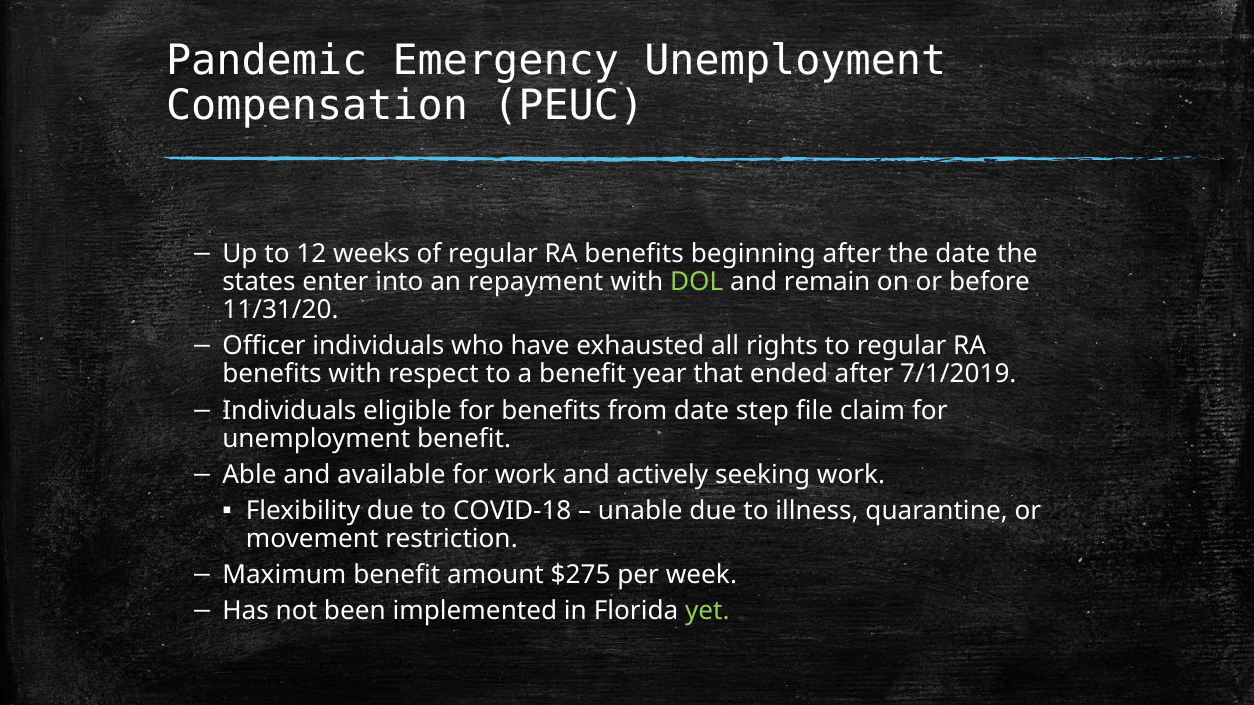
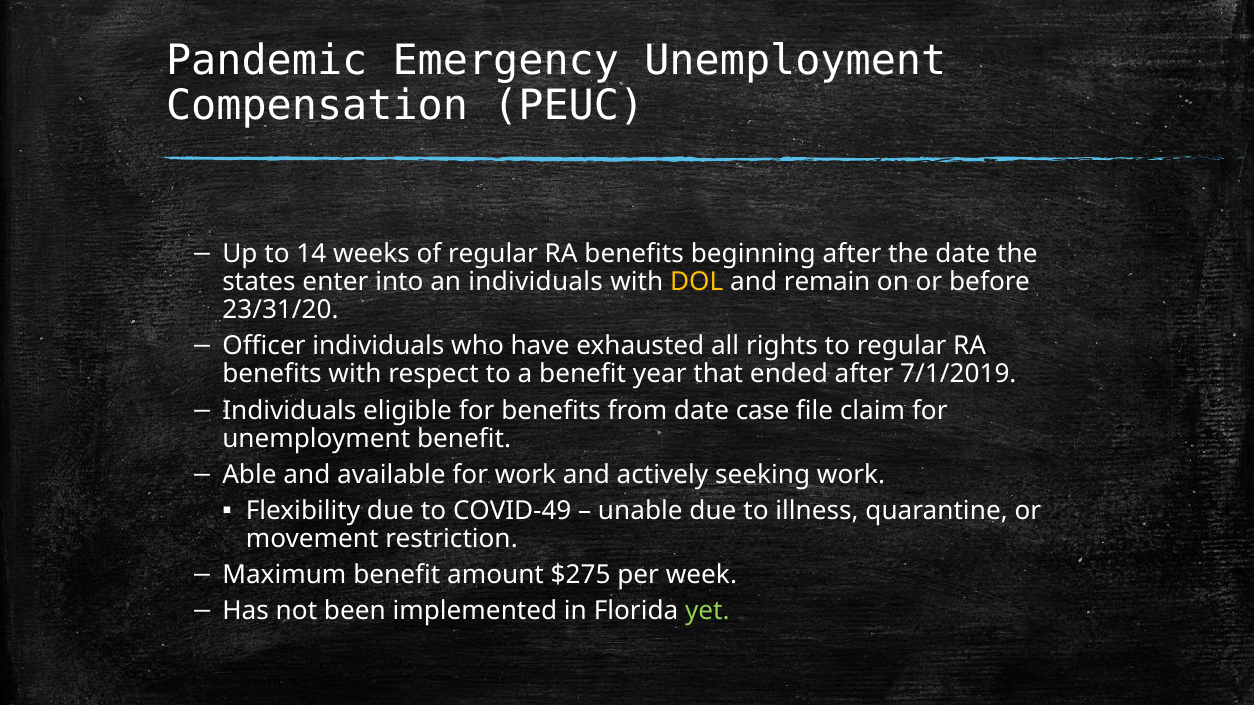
12: 12 -> 14
an repayment: repayment -> individuals
DOL colour: light green -> yellow
11/31/20: 11/31/20 -> 23/31/20
step: step -> case
COVID-18: COVID-18 -> COVID-49
